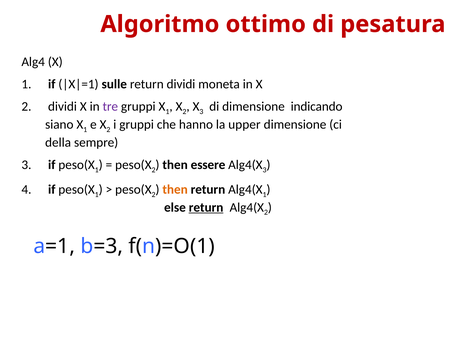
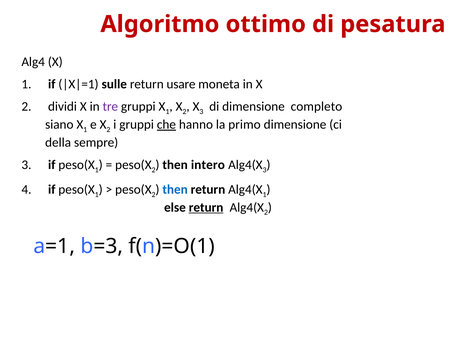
return dividi: dividi -> usare
indicando: indicando -> completo
che underline: none -> present
upper: upper -> primo
essere: essere -> intero
then at (175, 190) colour: orange -> blue
